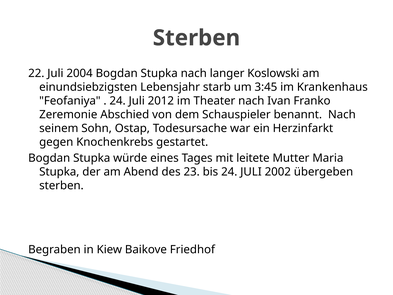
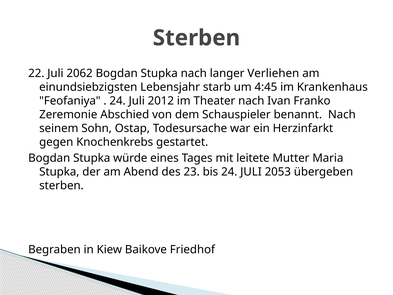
2004: 2004 -> 2062
Koslowski: Koslowski -> Verliehen
3:45: 3:45 -> 4:45
2002: 2002 -> 2053
